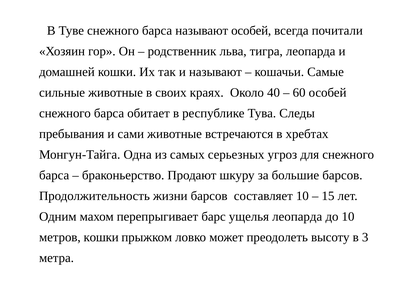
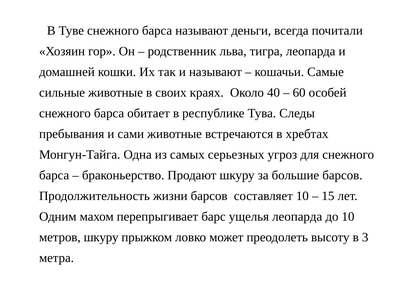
называют особей: особей -> деньги
метров кошки: кошки -> шкуру
